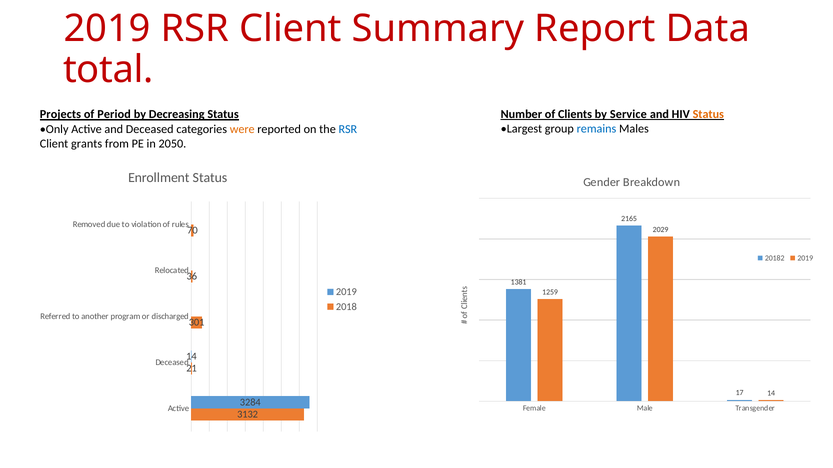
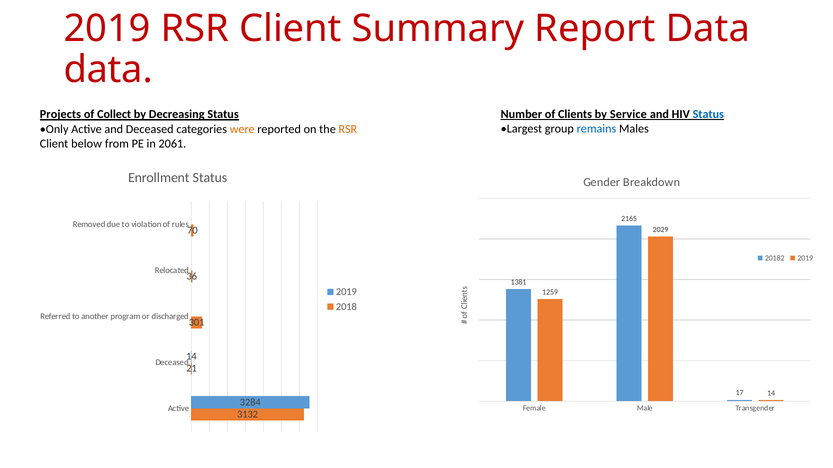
total at (108, 70): total -> data
Status at (708, 114) colour: orange -> blue
Period: Period -> Collect
RSR at (348, 129) colour: blue -> orange
grants: grants -> below
2050: 2050 -> 2061
